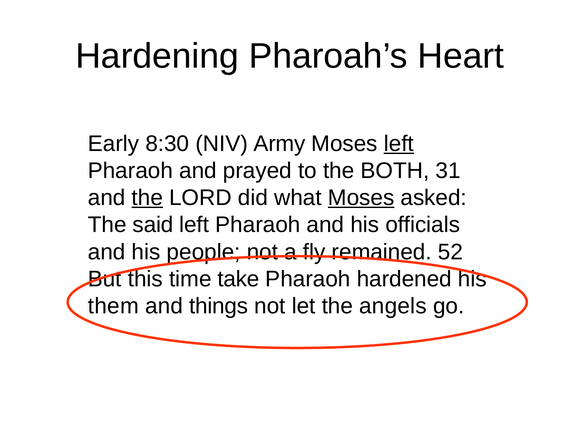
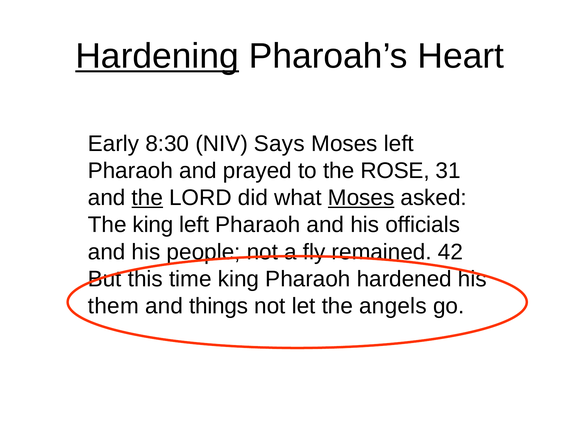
Hardening underline: none -> present
Army: Army -> Says
left at (399, 144) underline: present -> none
BOTH: BOTH -> ROSE
The said: said -> king
52: 52 -> 42
time take: take -> king
